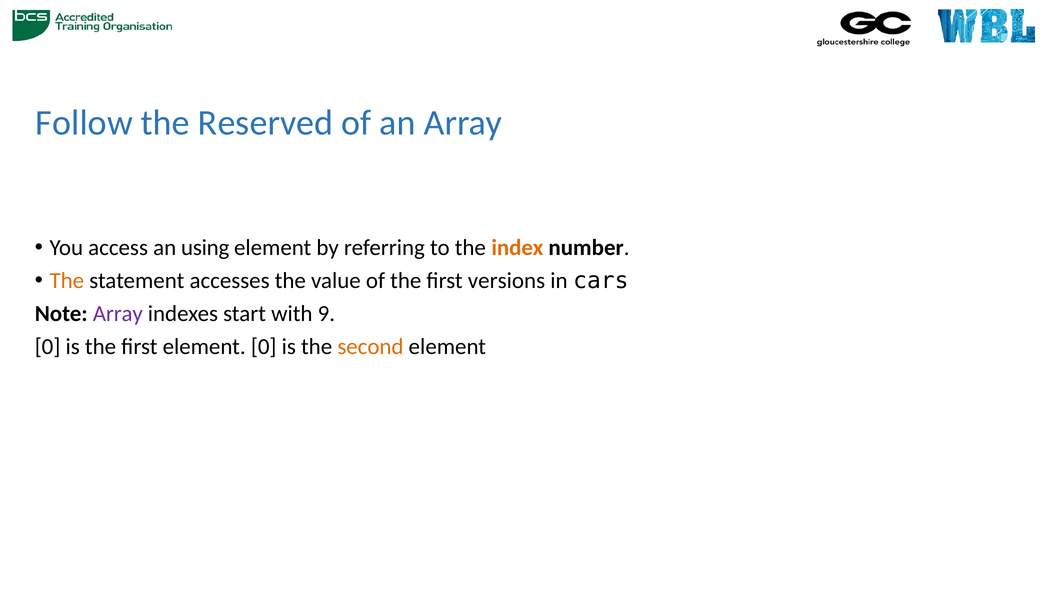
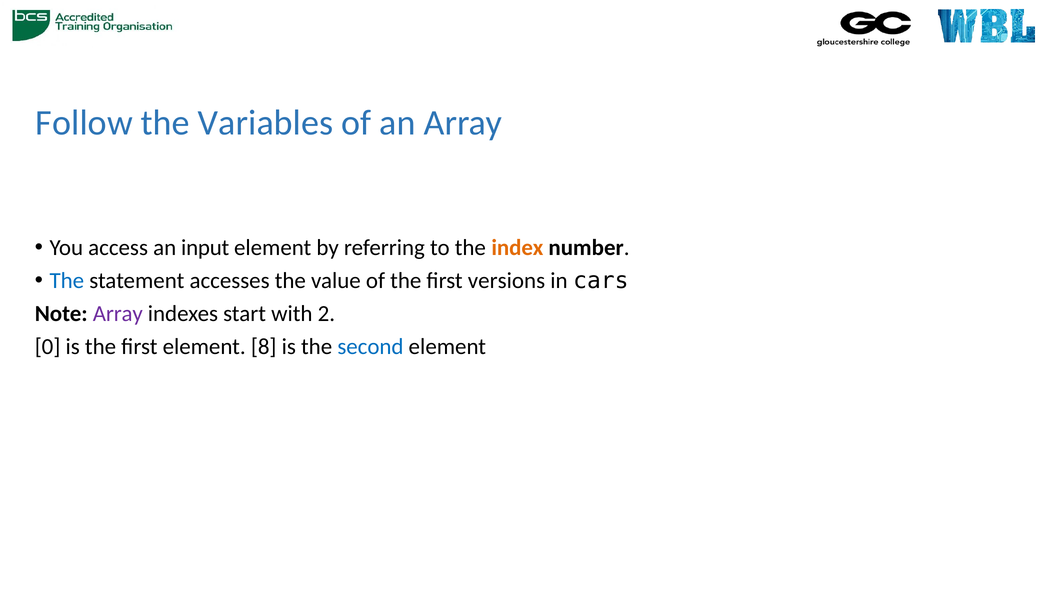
Reserved: Reserved -> Variables
using: using -> input
The at (67, 281) colour: orange -> blue
9: 9 -> 2
element 0: 0 -> 8
second colour: orange -> blue
